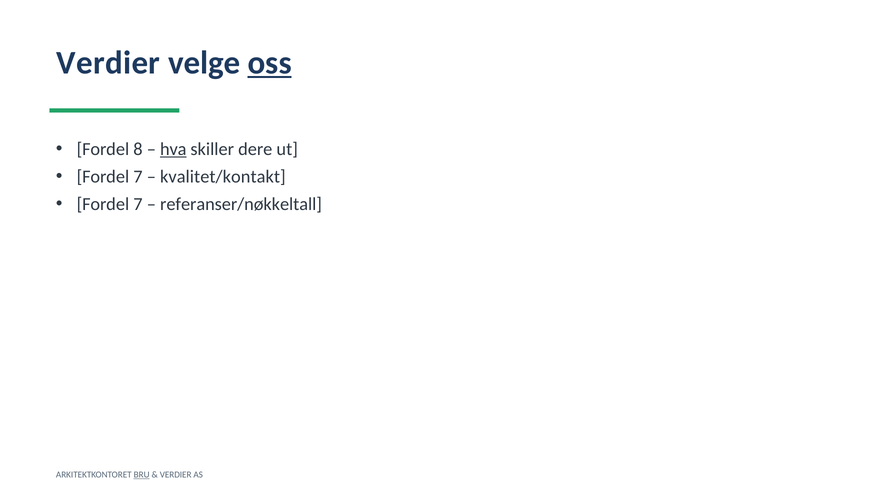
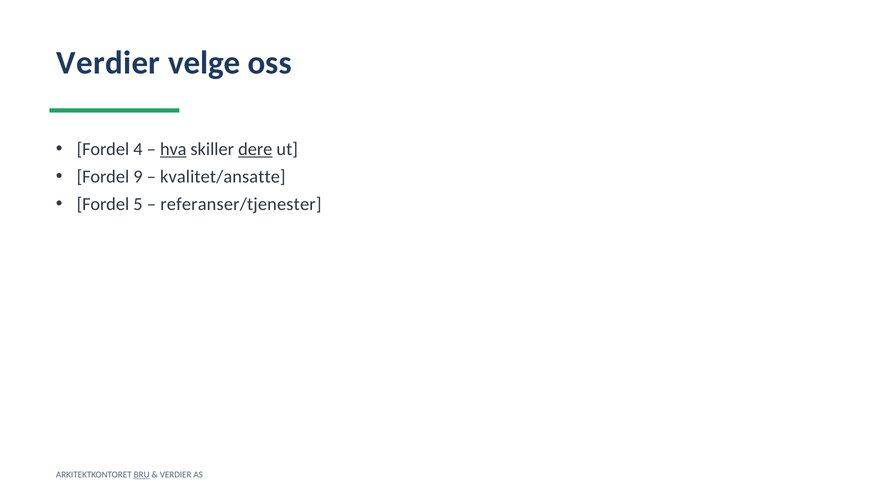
oss underline: present -> none
8: 8 -> 4
dere underline: none -> present
7 at (138, 177): 7 -> 9
kvalitet/kontakt: kvalitet/kontakt -> kvalitet/ansatte
7 at (138, 204): 7 -> 5
referanser/nøkkeltall: referanser/nøkkeltall -> referanser/tjenester
